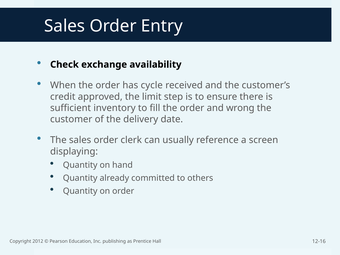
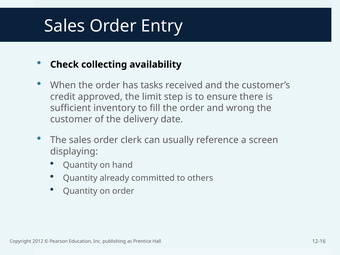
exchange: exchange -> collecting
cycle: cycle -> tasks
